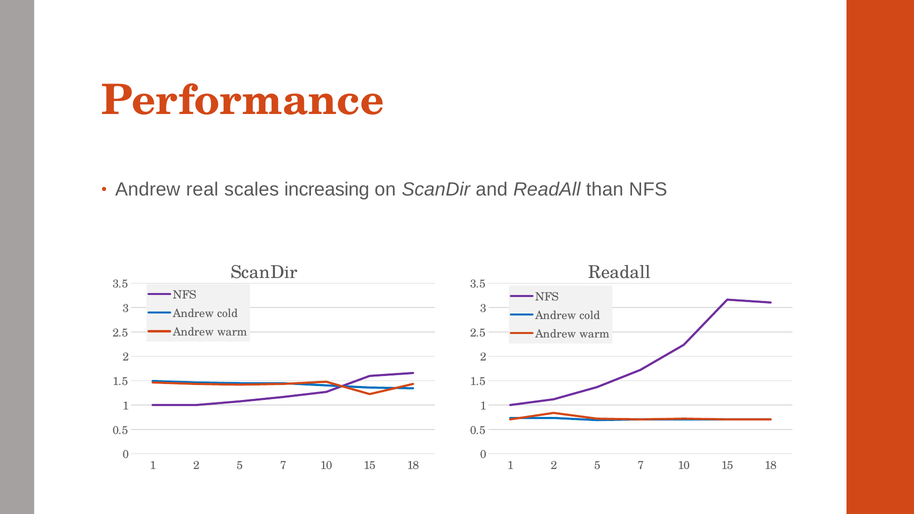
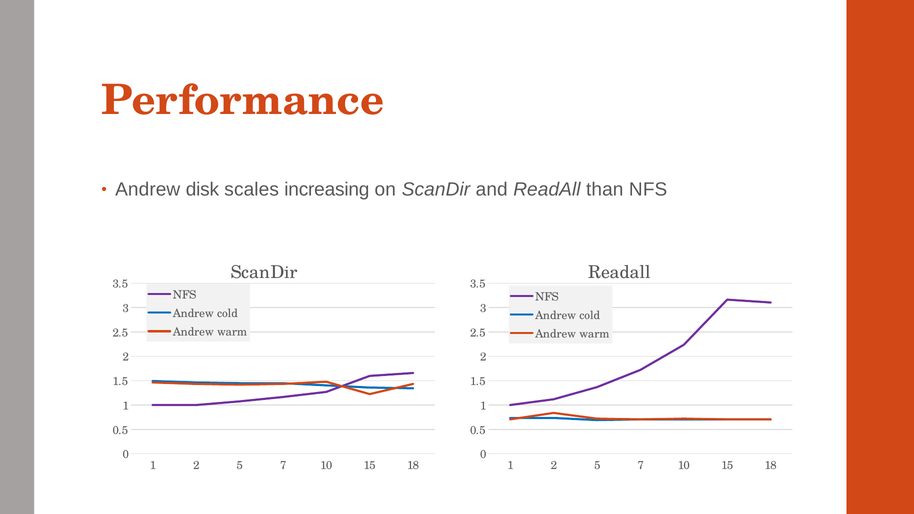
real: real -> disk
